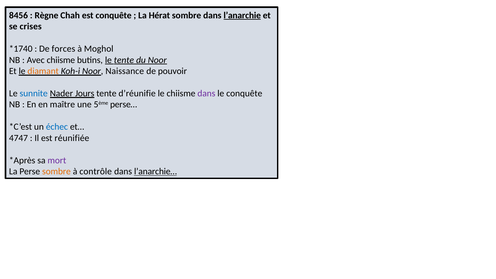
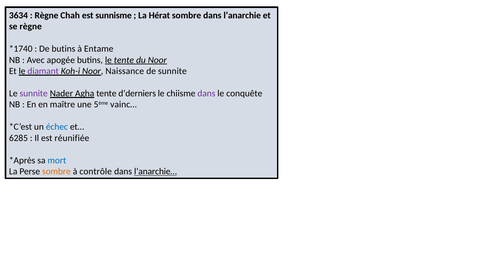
8456: 8456 -> 3634
est conquête: conquête -> sunnisme
l’anarchie underline: present -> none
se crises: crises -> règne
De forces: forces -> butins
Moghol: Moghol -> Entame
Avec chiisme: chiisme -> apogée
diamant colour: orange -> purple
de pouvoir: pouvoir -> sunnite
sunnite at (34, 93) colour: blue -> purple
Jours: Jours -> Agha
d’réunifie: d’réunifie -> d’derniers
perse…: perse… -> vainc…
4747: 4747 -> 6285
mort colour: purple -> blue
